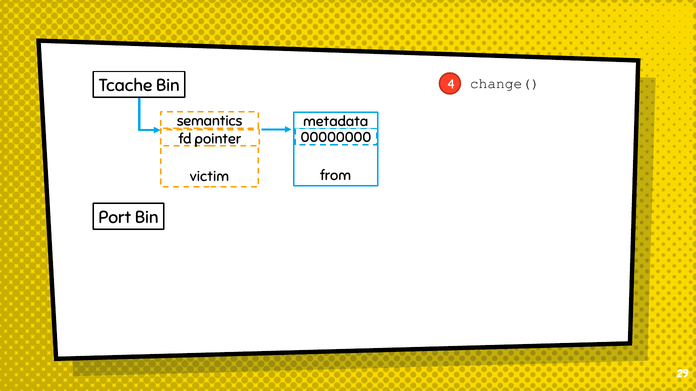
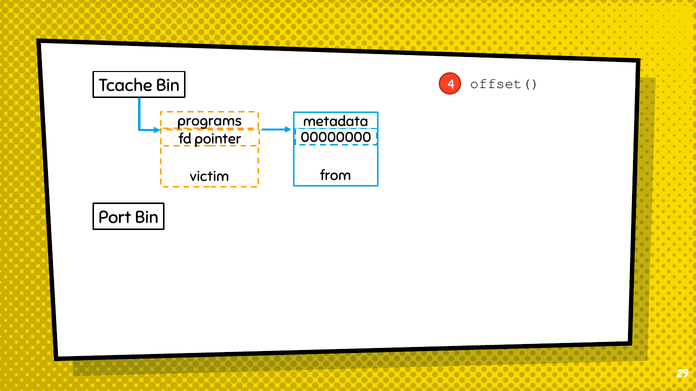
change(: change( -> offset(
semantics: semantics -> programs
